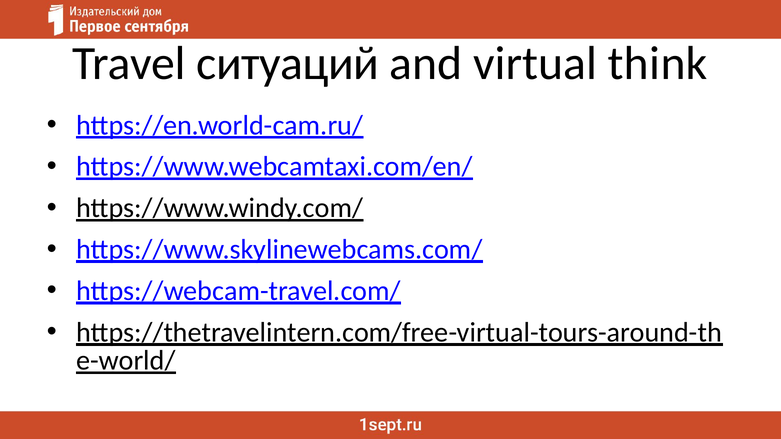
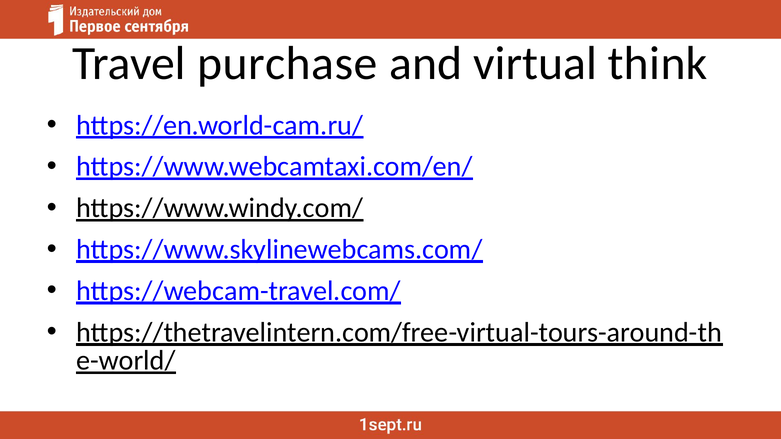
ситуаций: ситуаций -> purchase
